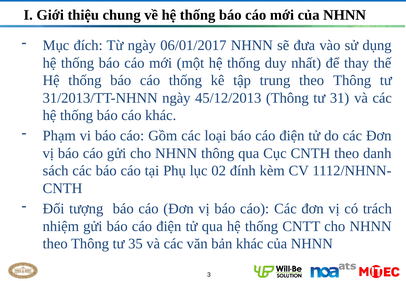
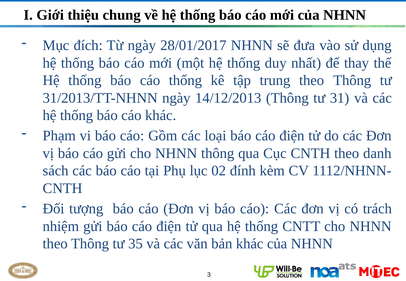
06/01/2017: 06/01/2017 -> 28/01/2017
45/12/2013: 45/12/2013 -> 14/12/2013
